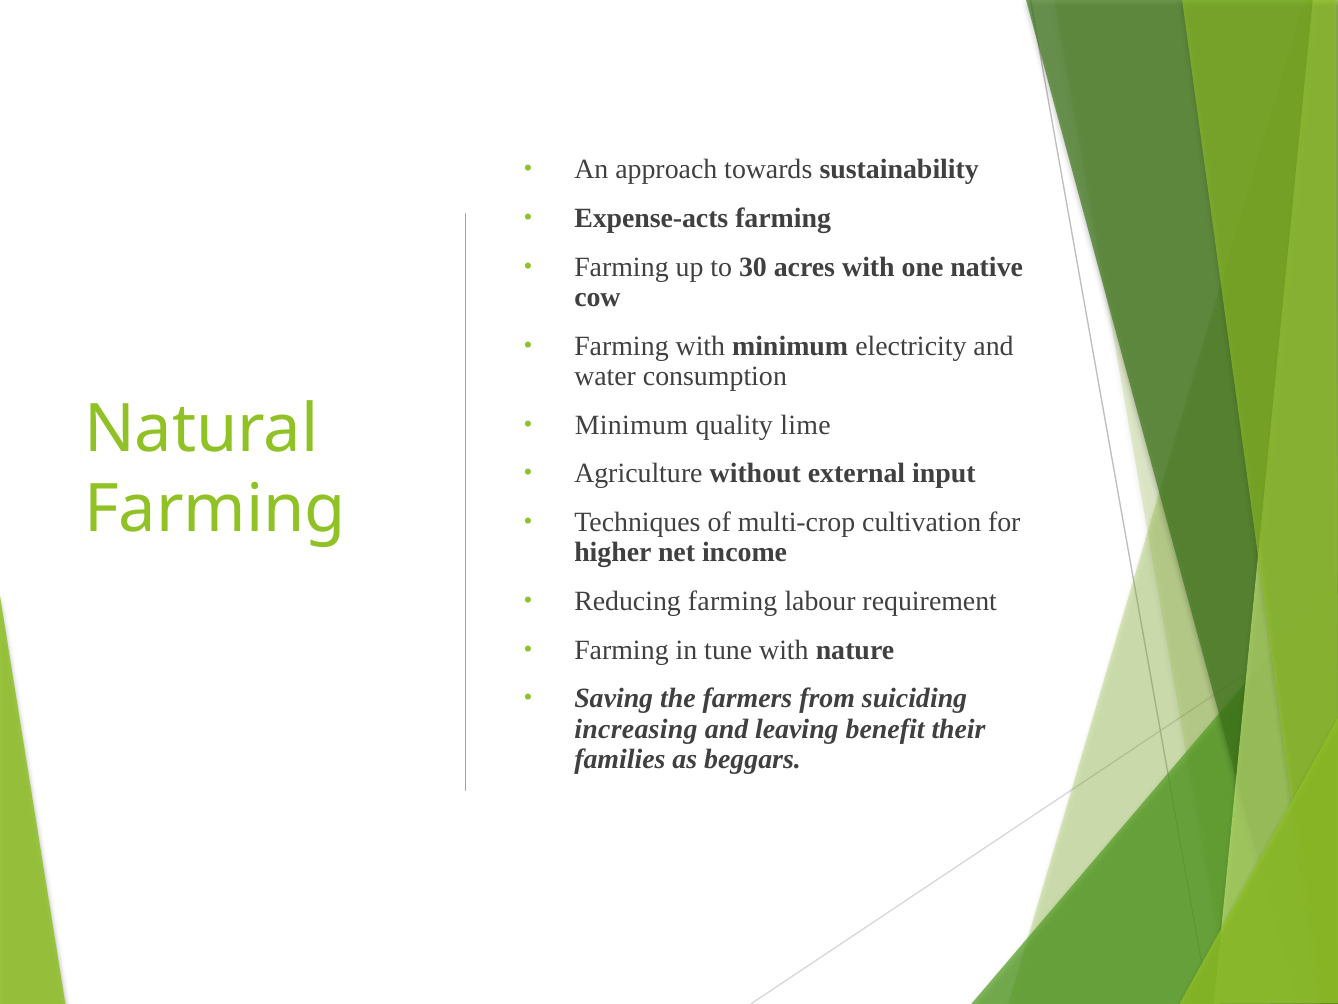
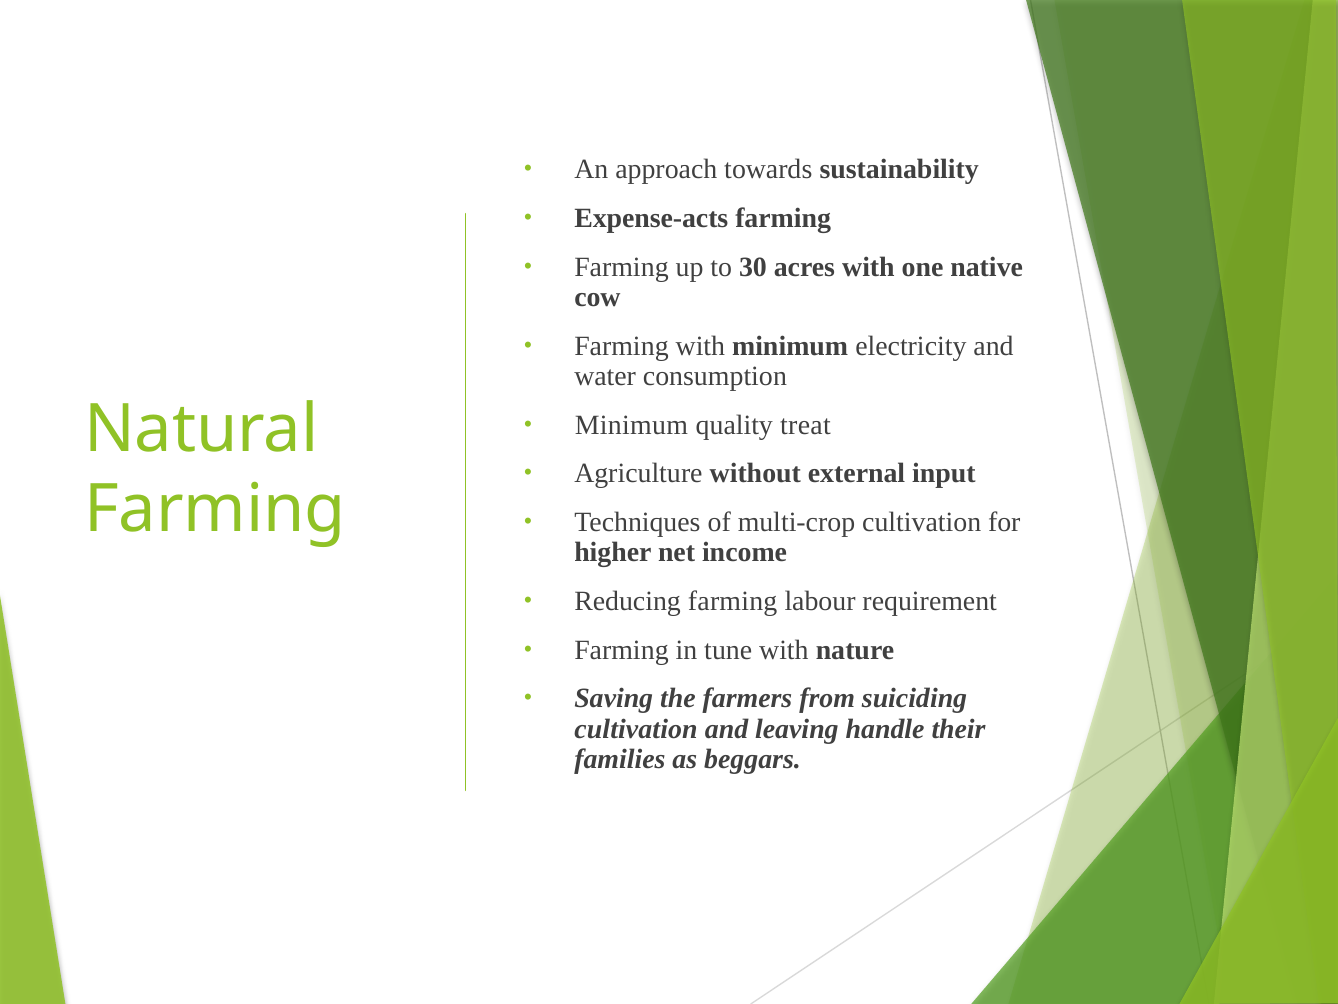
lime: lime -> treat
increasing at (636, 729): increasing -> cultivation
benefit: benefit -> handle
